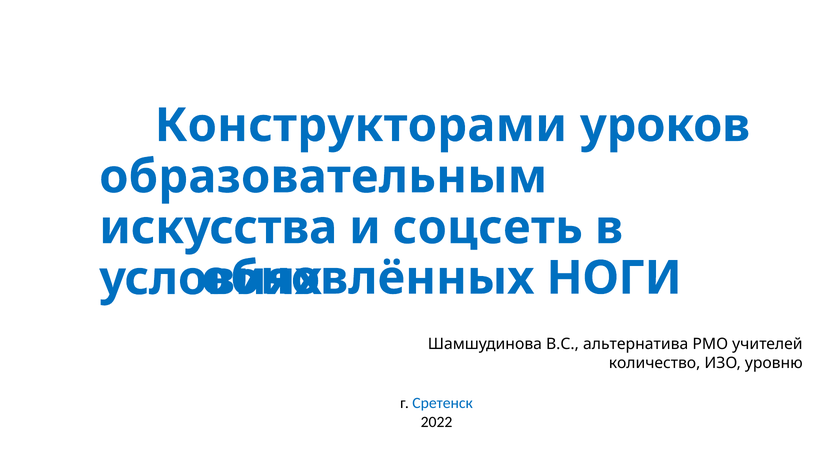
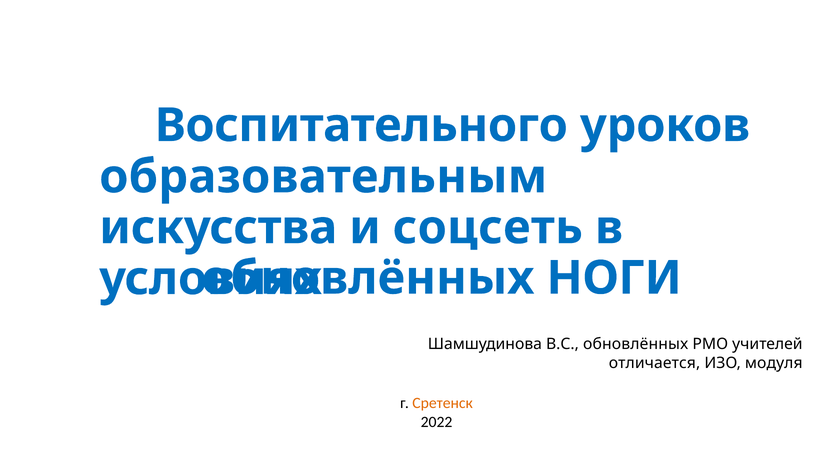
Конструкторами: Конструкторами -> Воспитательного
В.С альтернатива: альтернатива -> обновлённых
количество: количество -> отличается
уровню: уровню -> модуля
Сретенск colour: blue -> orange
